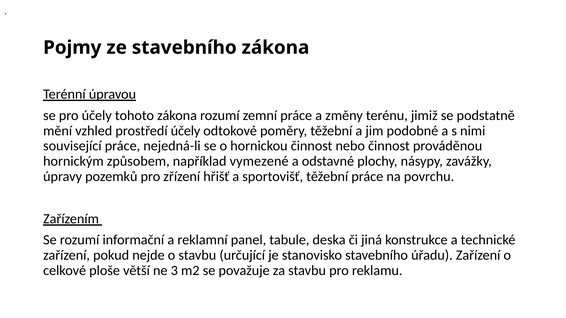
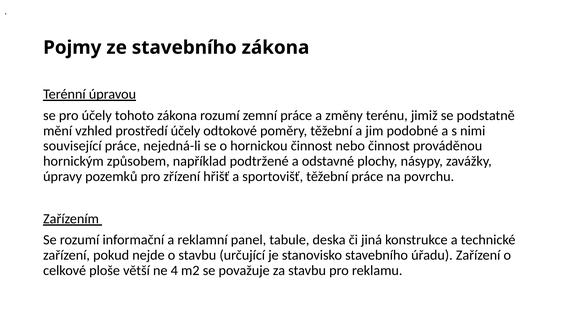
vymezené: vymezené -> podtržené
3: 3 -> 4
